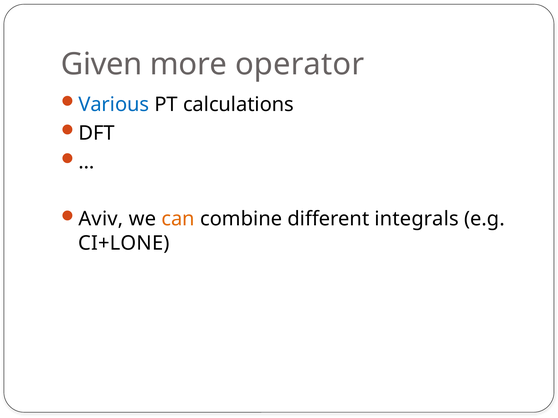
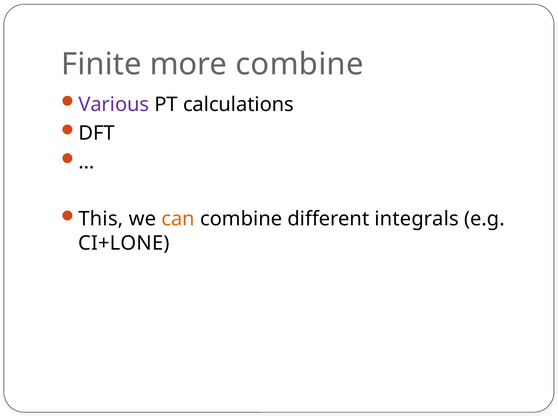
Given: Given -> Finite
more operator: operator -> combine
Various colour: blue -> purple
Aviv: Aviv -> This
